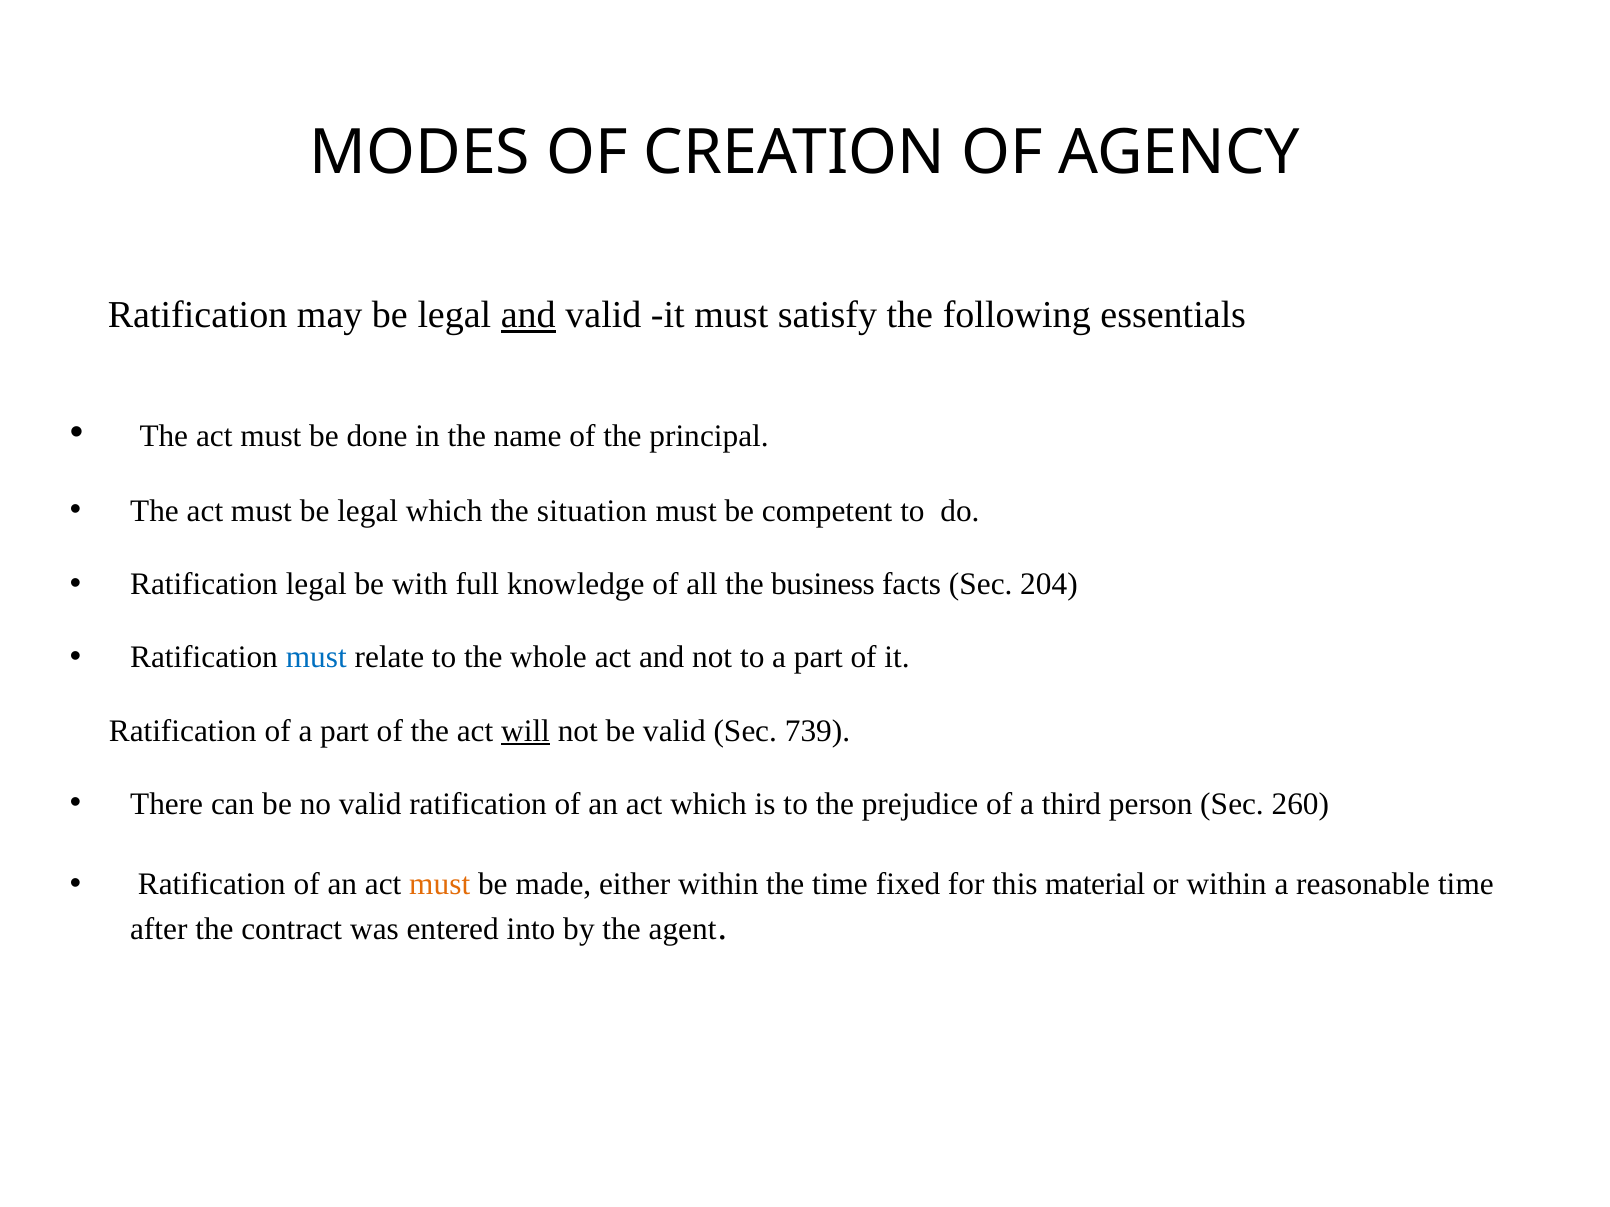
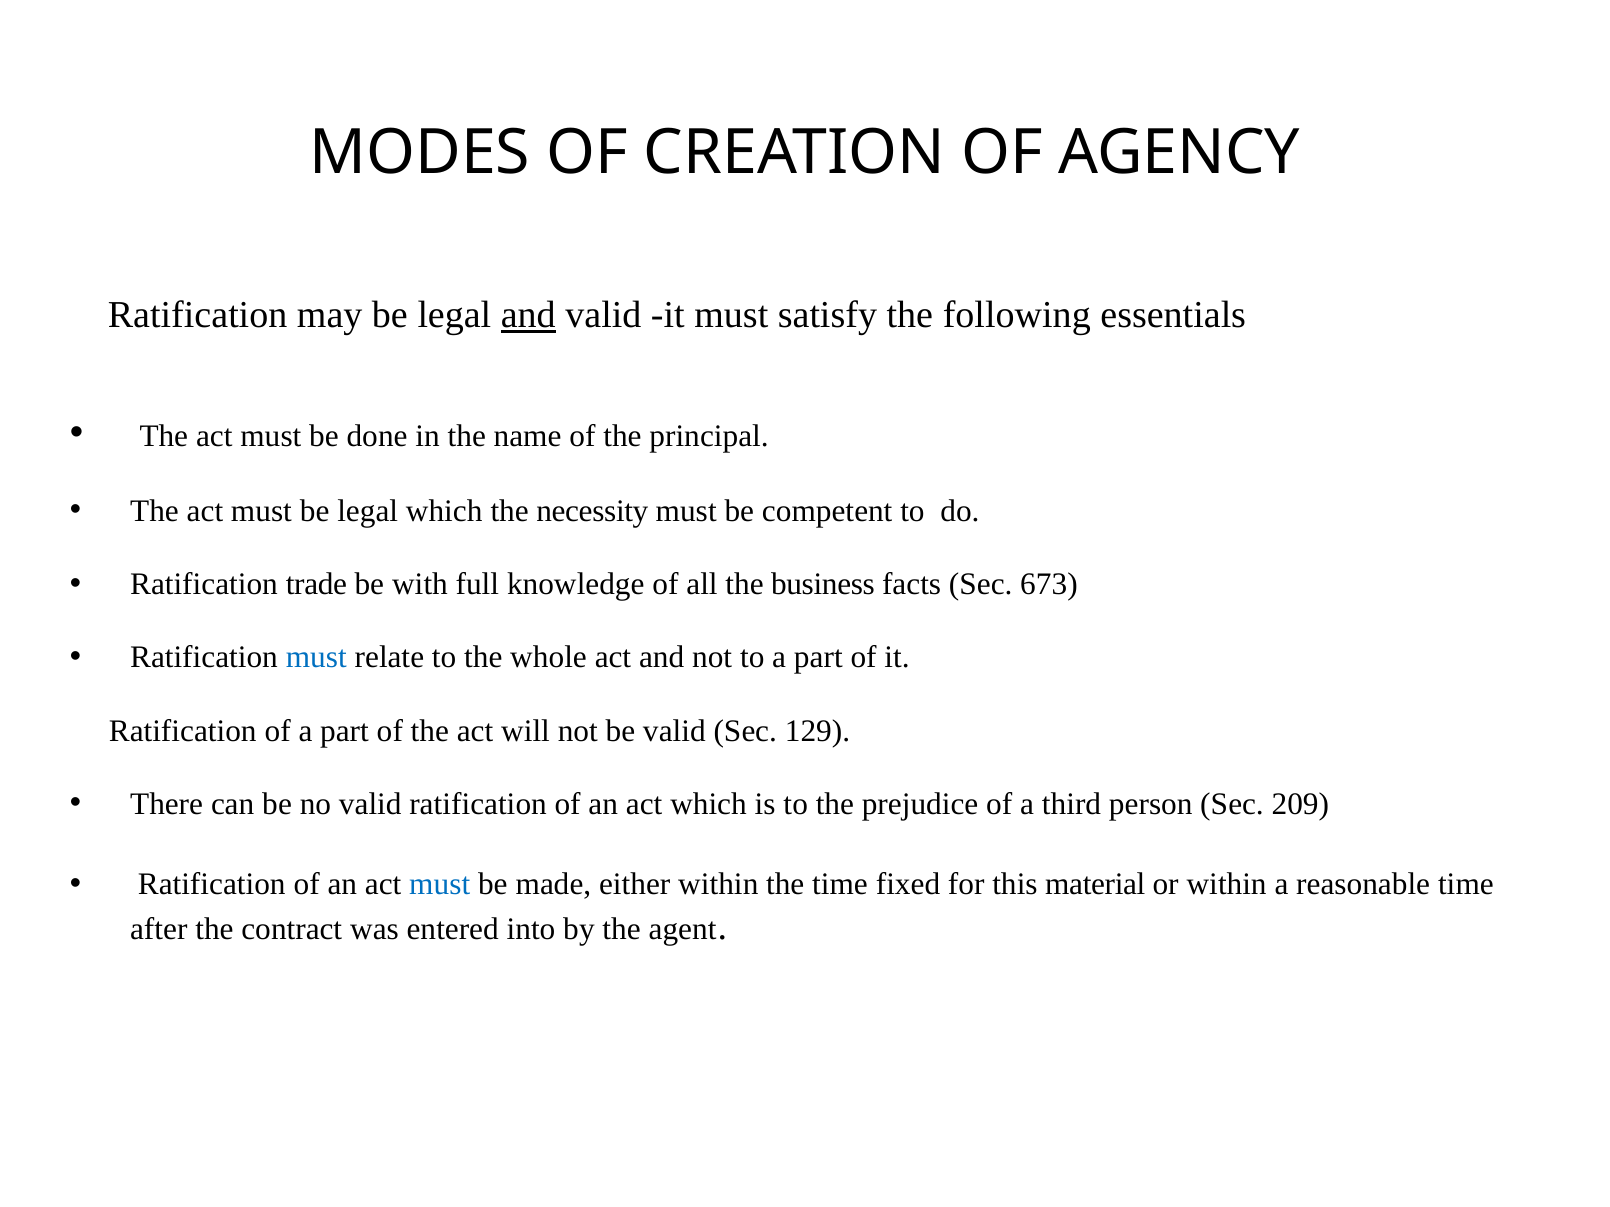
situation: situation -> necessity
Ratification legal: legal -> trade
204: 204 -> 673
will underline: present -> none
739: 739 -> 129
260: 260 -> 209
must at (440, 885) colour: orange -> blue
